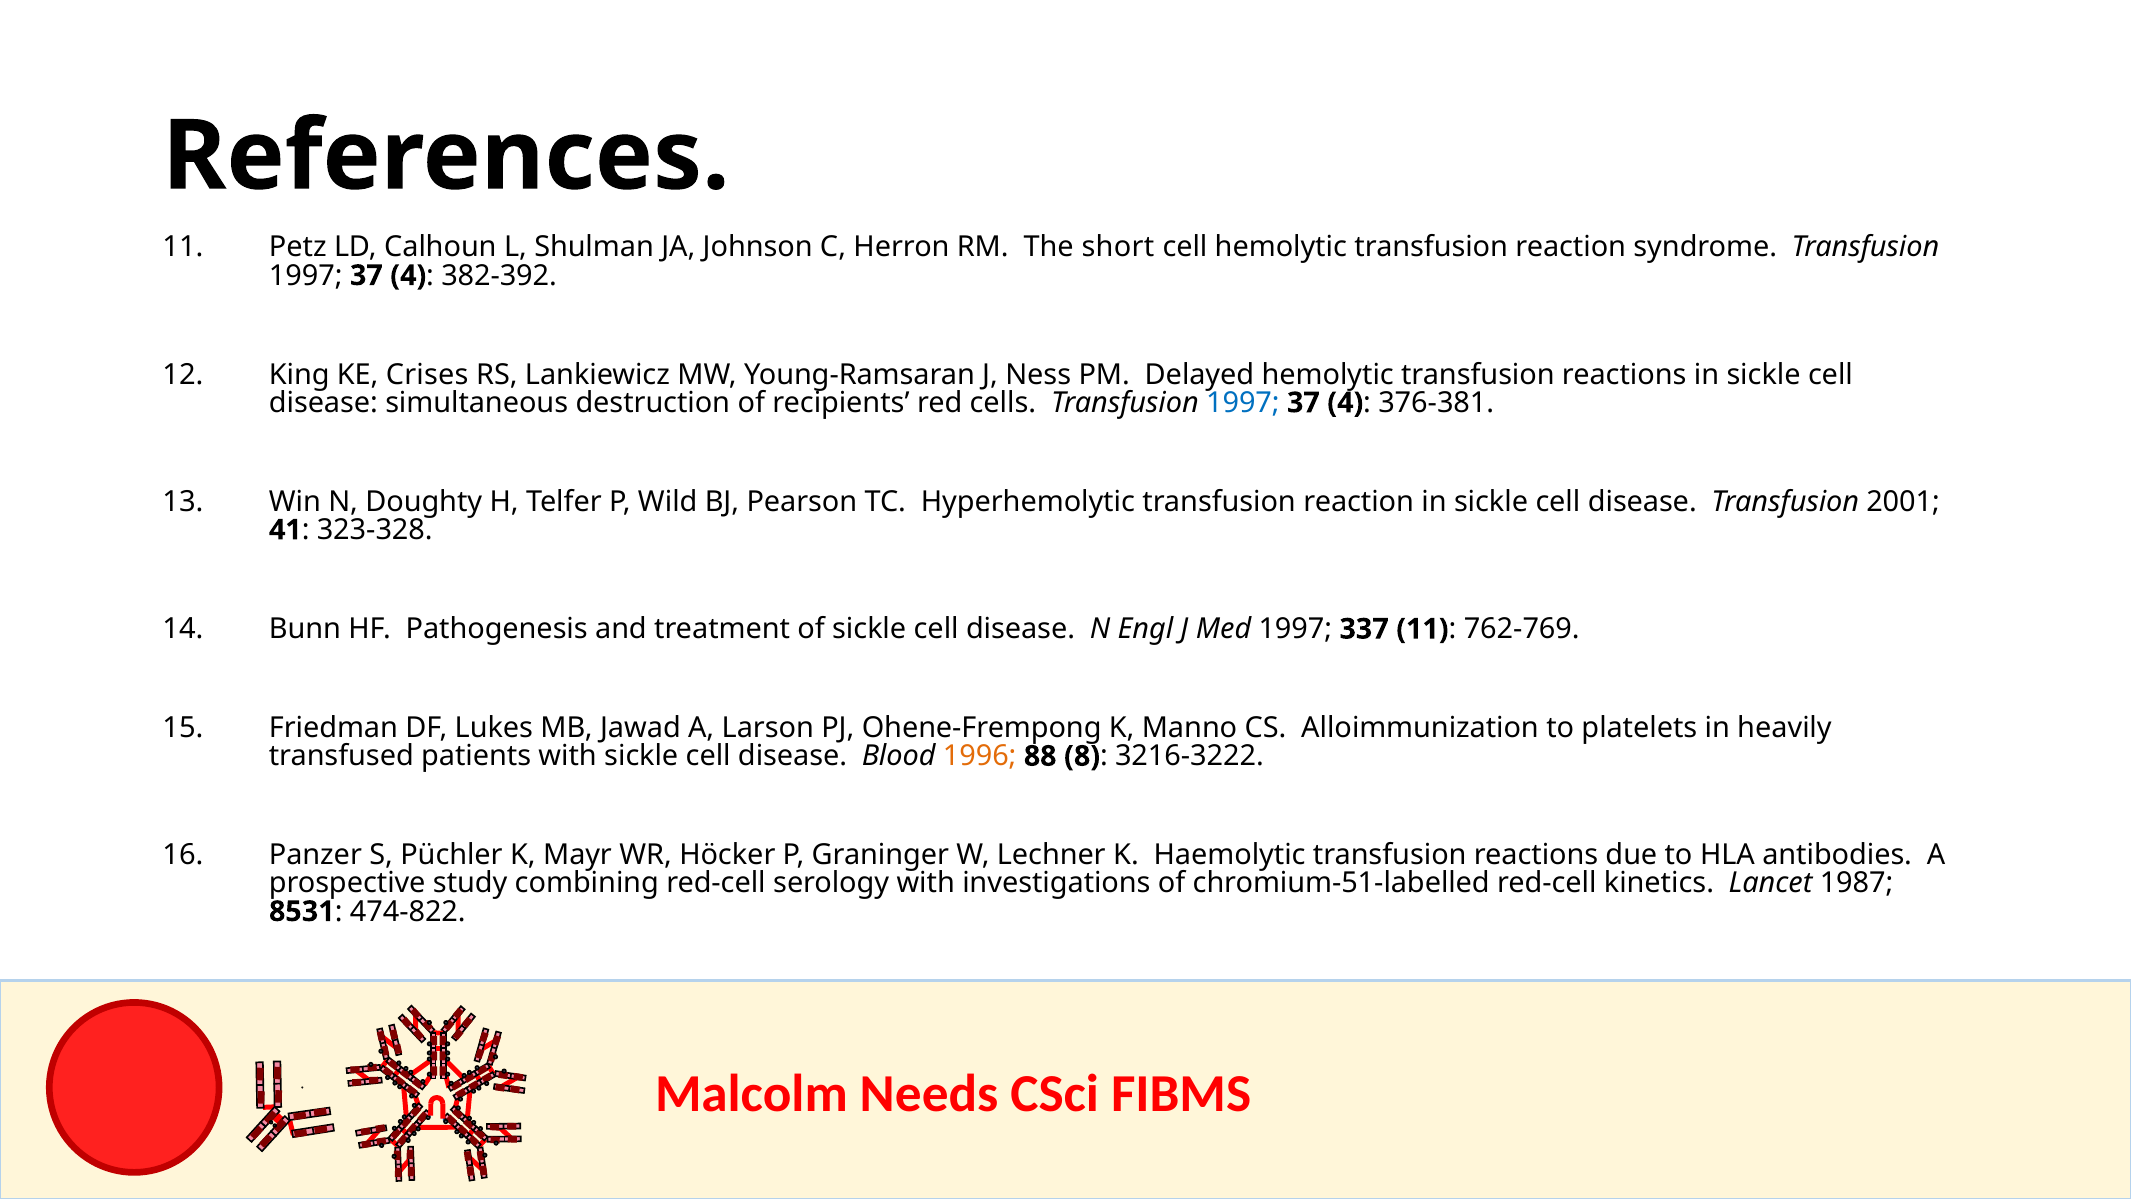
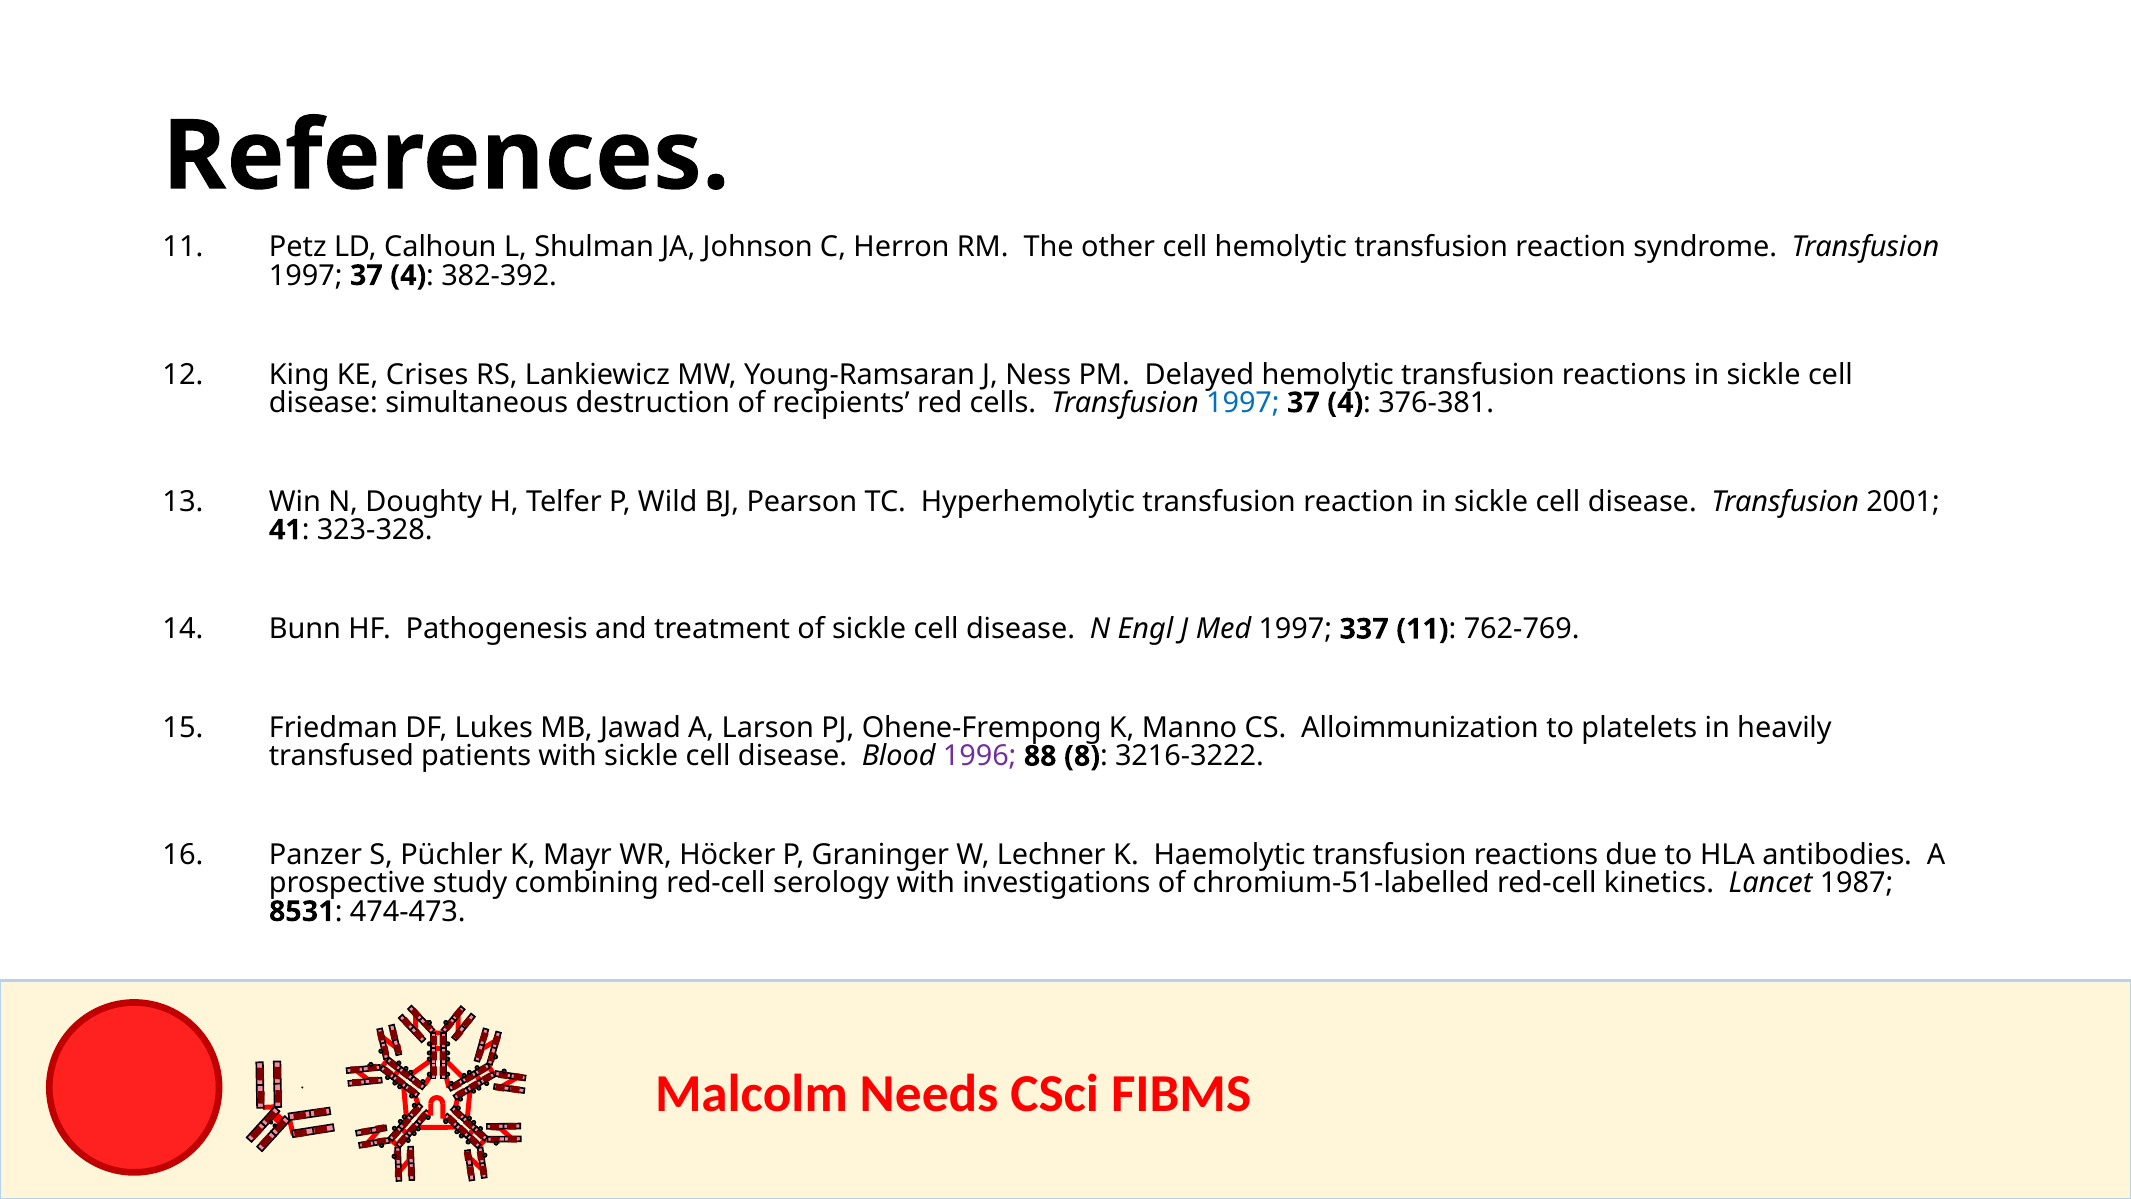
short: short -> other
1996 colour: orange -> purple
474-822: 474-822 -> 474-473
